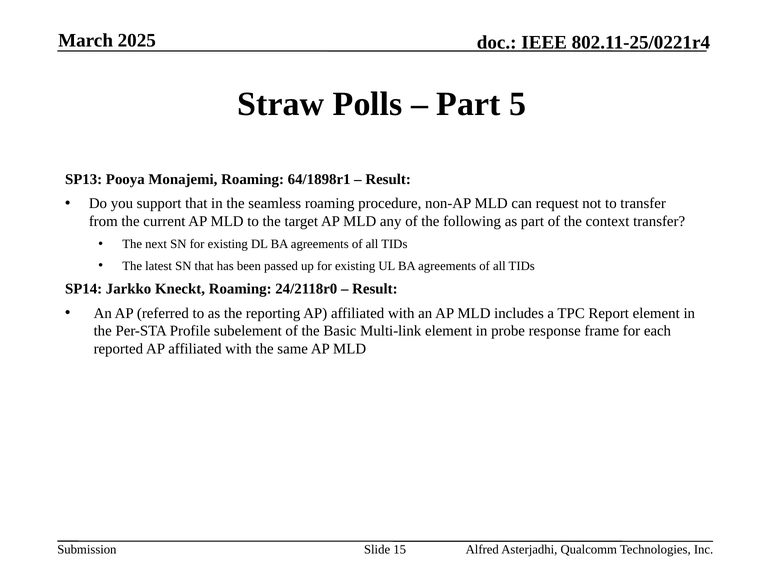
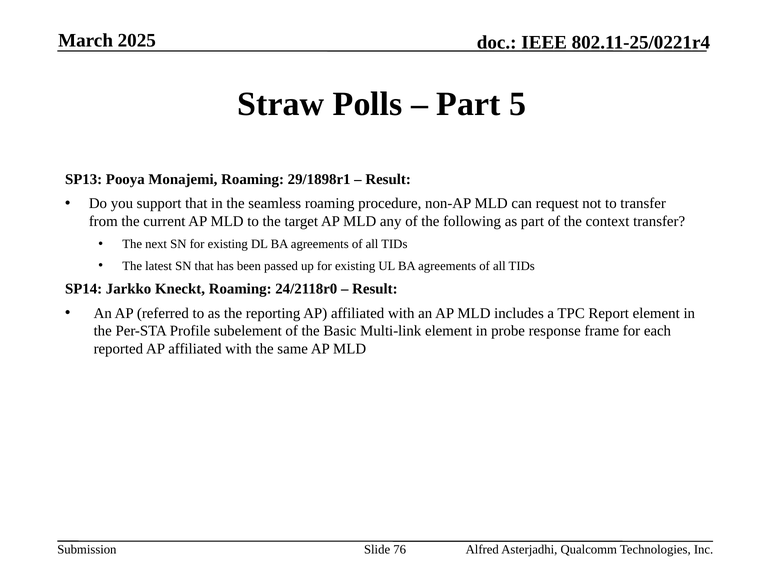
64/1898r1: 64/1898r1 -> 29/1898r1
15: 15 -> 76
